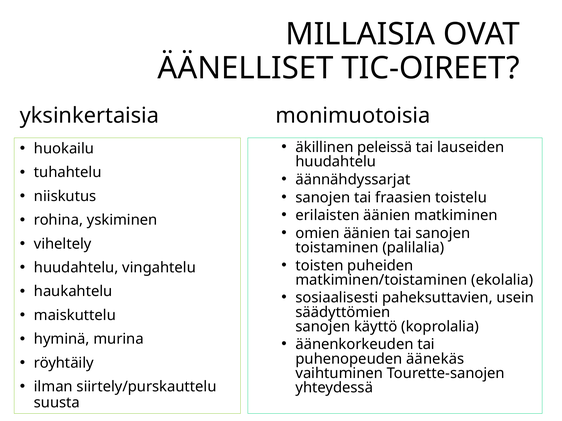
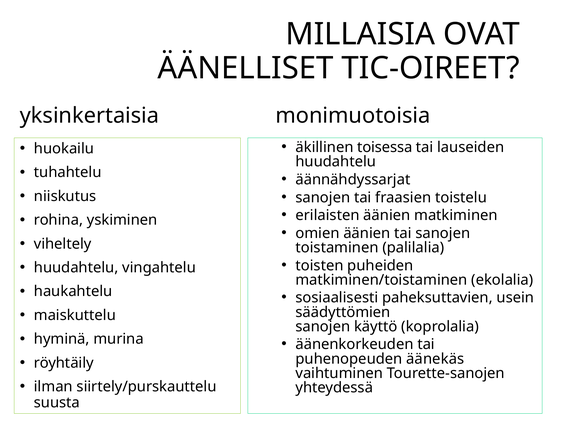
peleissä: peleissä -> toisessa
